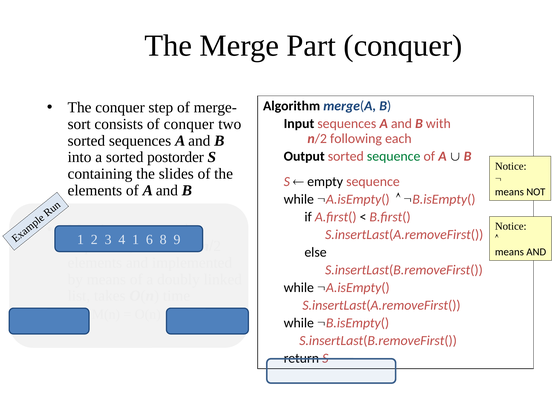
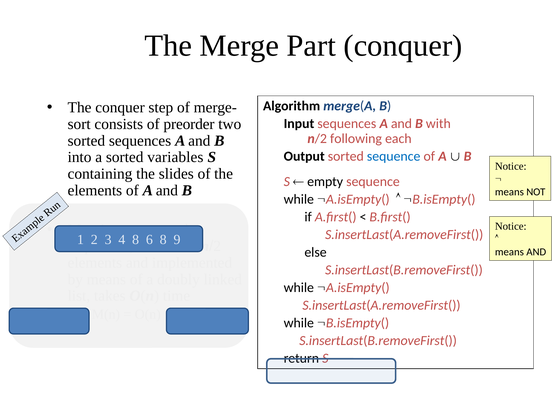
of conquer: conquer -> preorder
postorder: postorder -> variables
sequence at (394, 156) colour: green -> blue
1 at (136, 240): 1 -> 8
